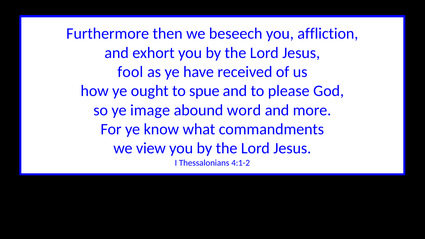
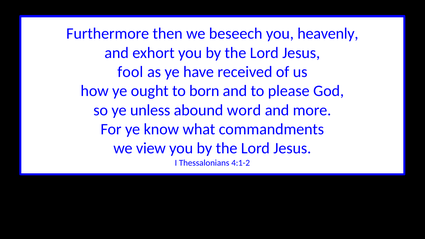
affliction: affliction -> heavenly
spue: spue -> born
image: image -> unless
